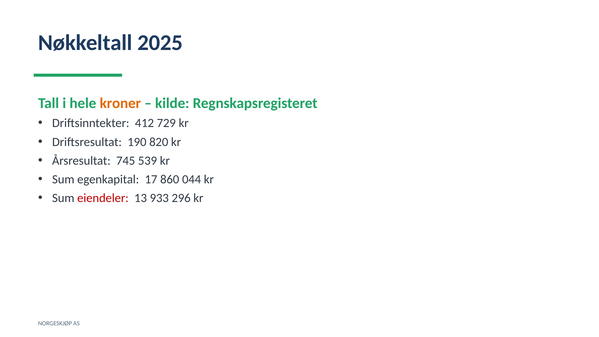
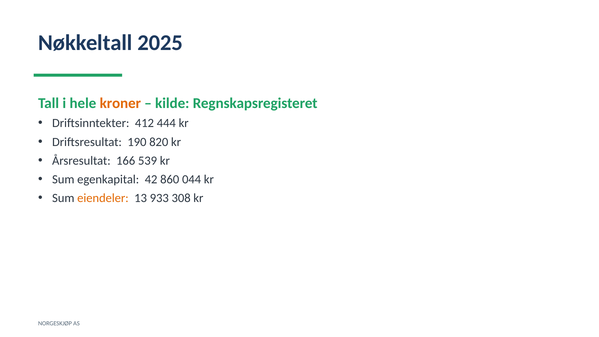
729: 729 -> 444
745: 745 -> 166
17: 17 -> 42
eiendeler colour: red -> orange
296: 296 -> 308
